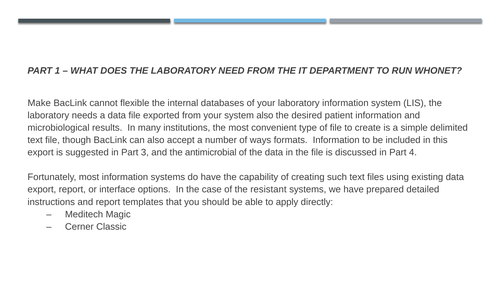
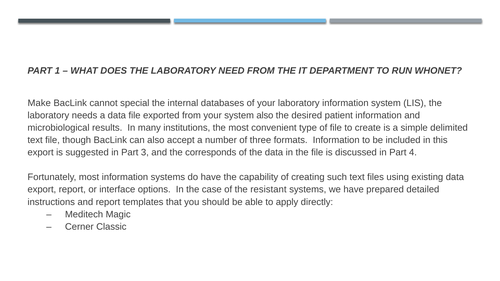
flexible: flexible -> special
ways: ways -> three
antimicrobial: antimicrobial -> corresponds
